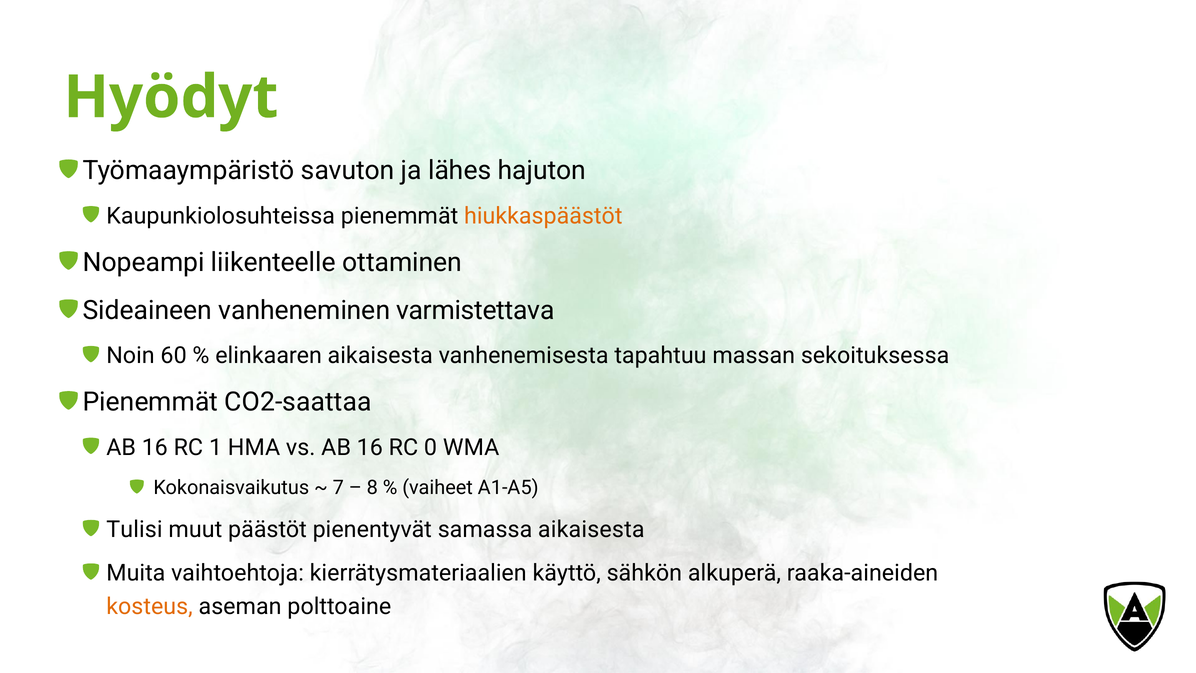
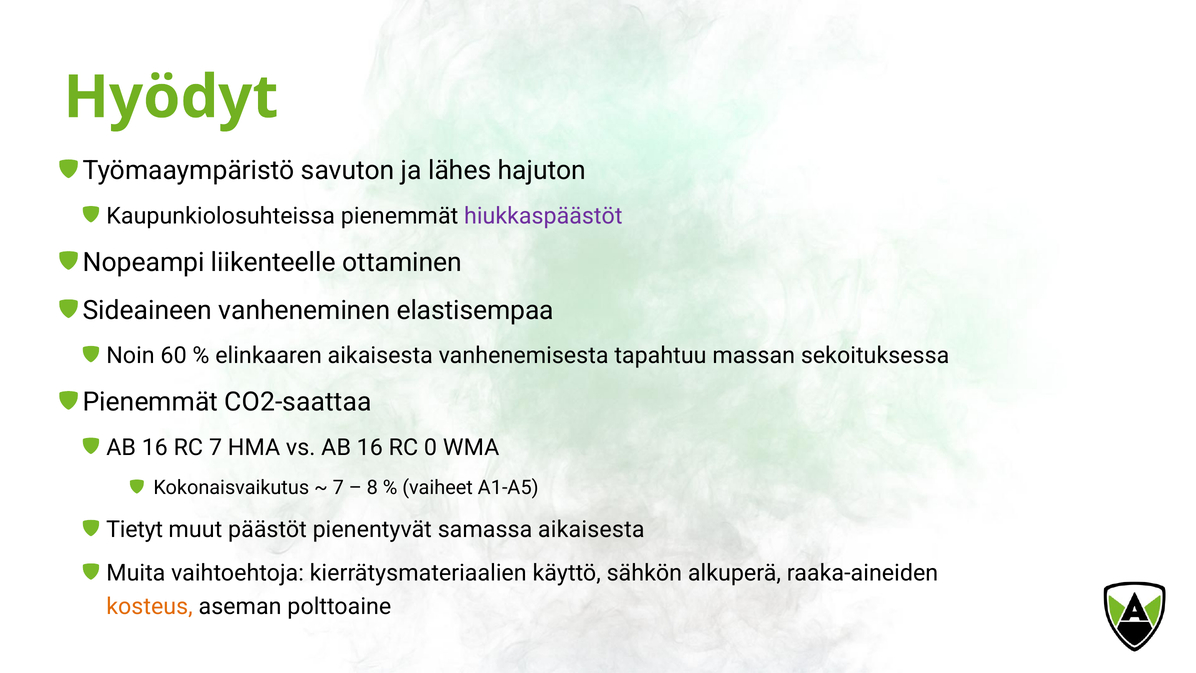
hiukkaspäästöt colour: orange -> purple
varmistettava: varmistettava -> elastisempaa
RC 1: 1 -> 7
Tulisi: Tulisi -> Tietyt
